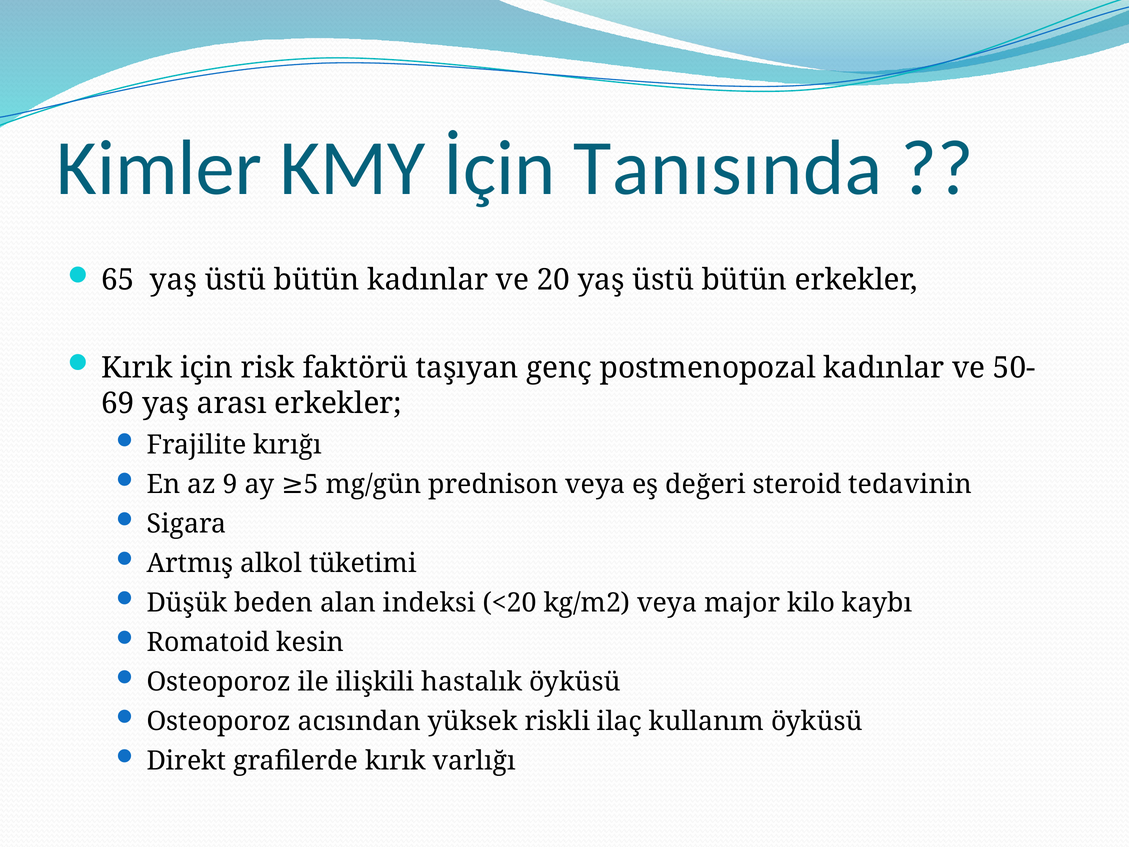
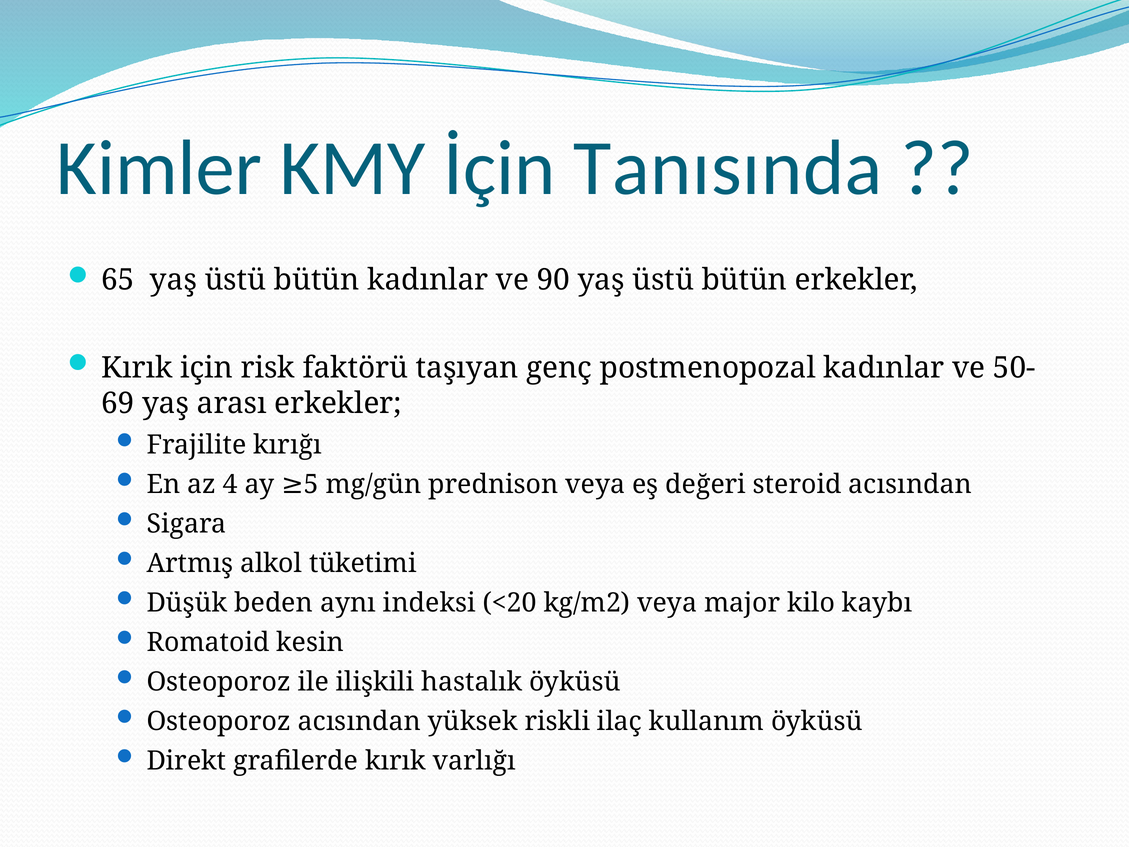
20: 20 -> 90
9: 9 -> 4
steroid tedavinin: tedavinin -> acısından
alan: alan -> aynı
